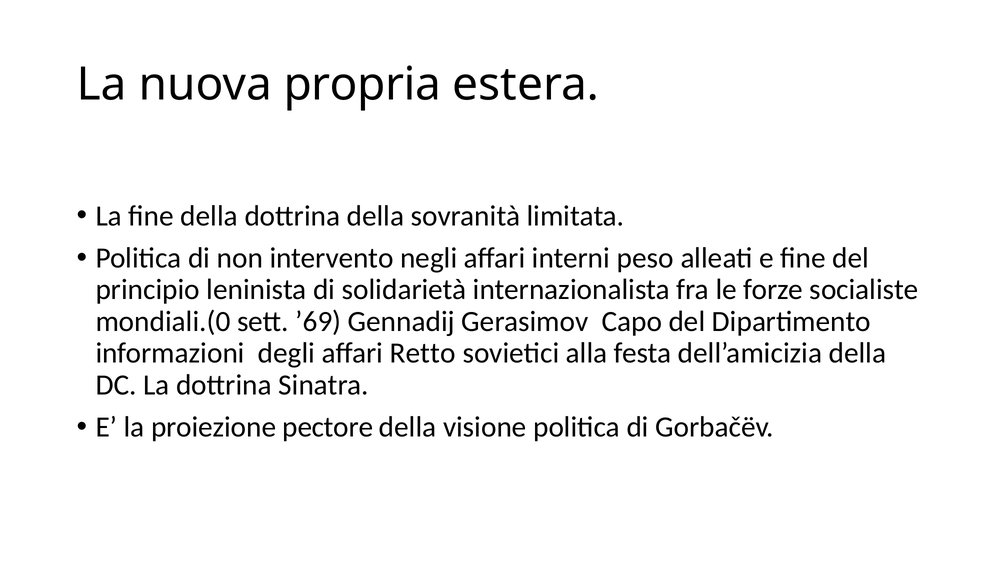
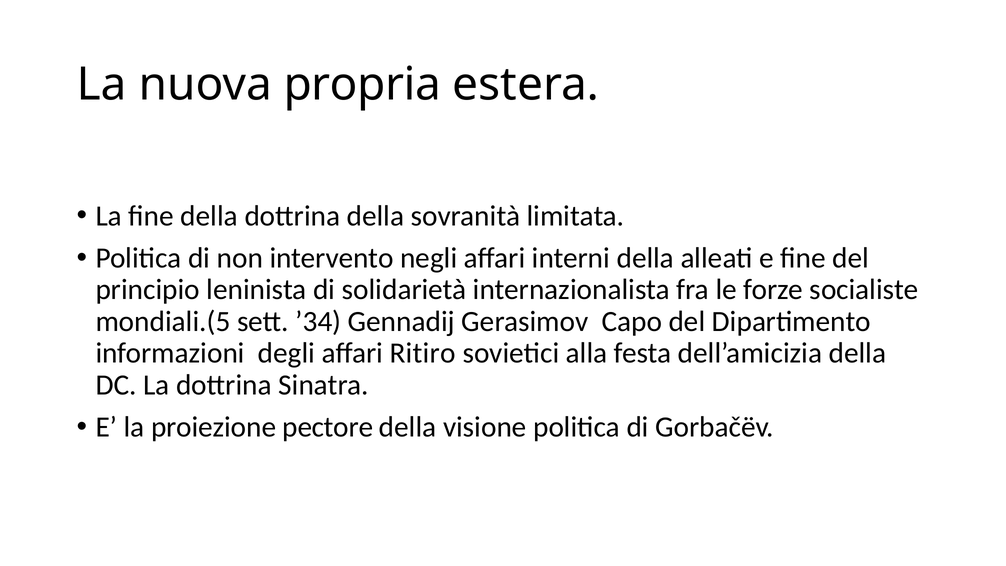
interni peso: peso -> della
mondiali.(0: mondiali.(0 -> mondiali.(5
’69: ’69 -> ’34
Retto: Retto -> Ritiro
